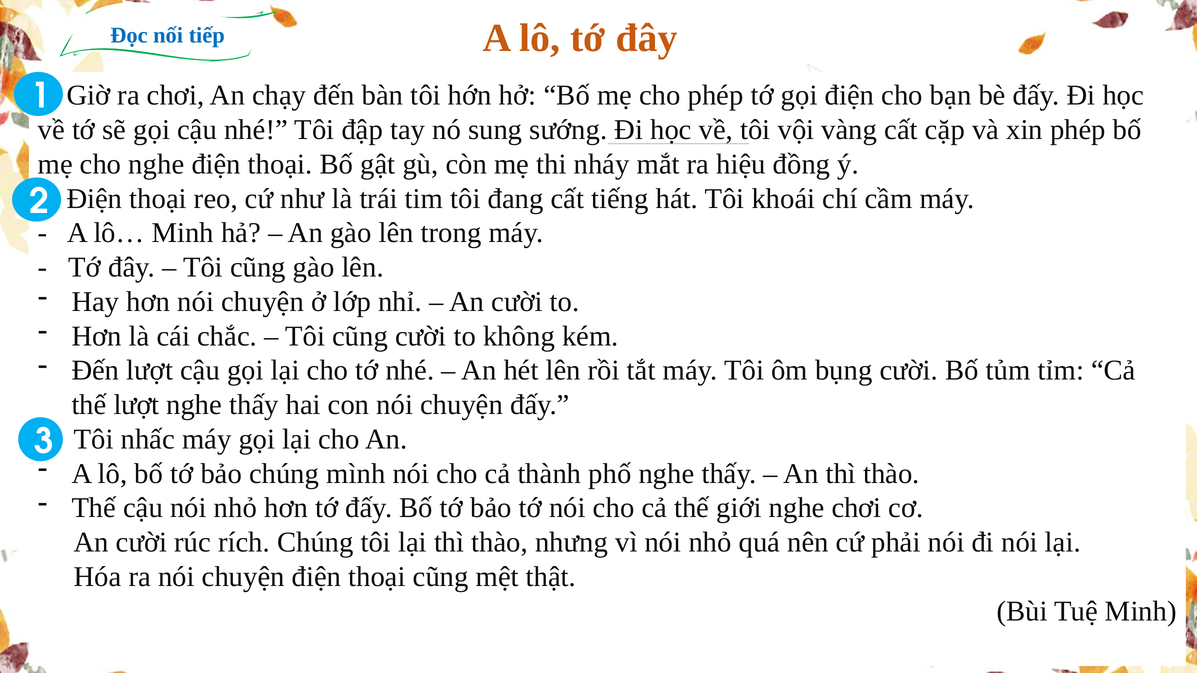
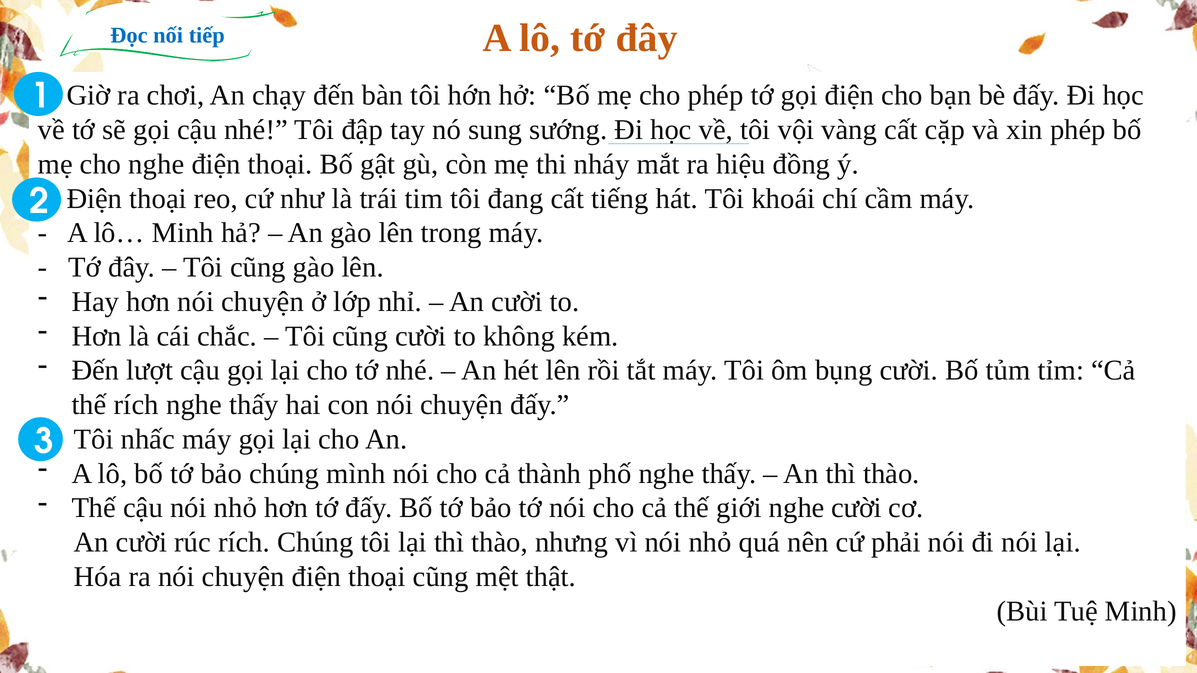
thế lượt: lượt -> rích
nghe chơi: chơi -> cười
